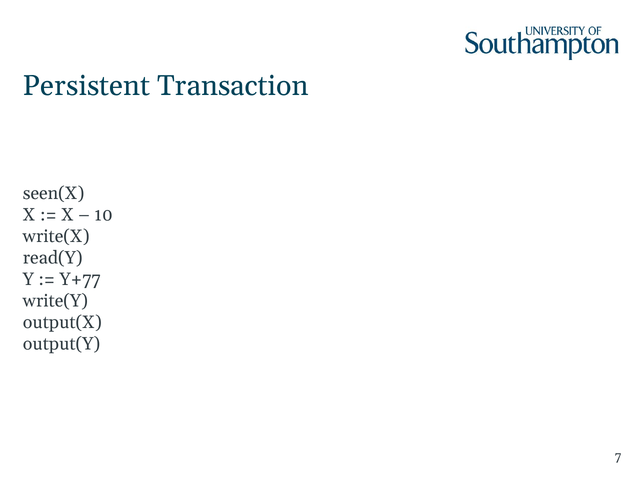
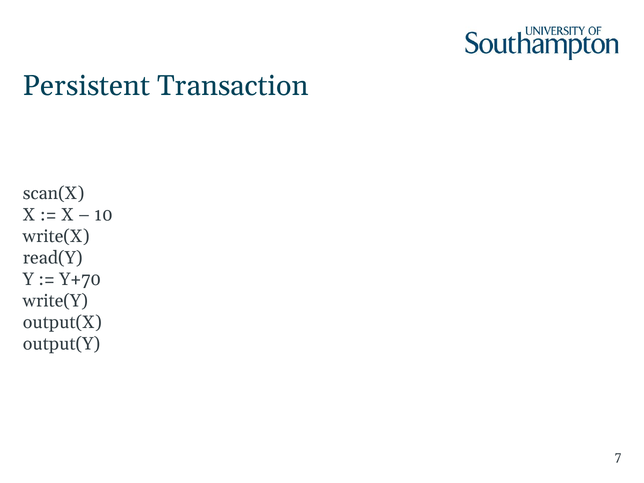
seen(X: seen(X -> scan(X
Y+77: Y+77 -> Y+70
